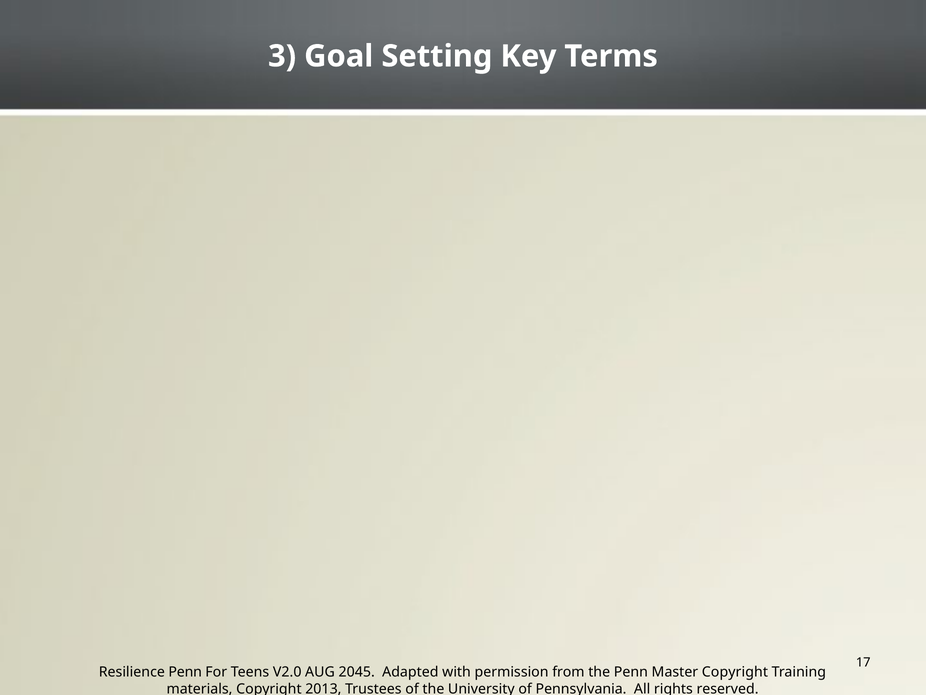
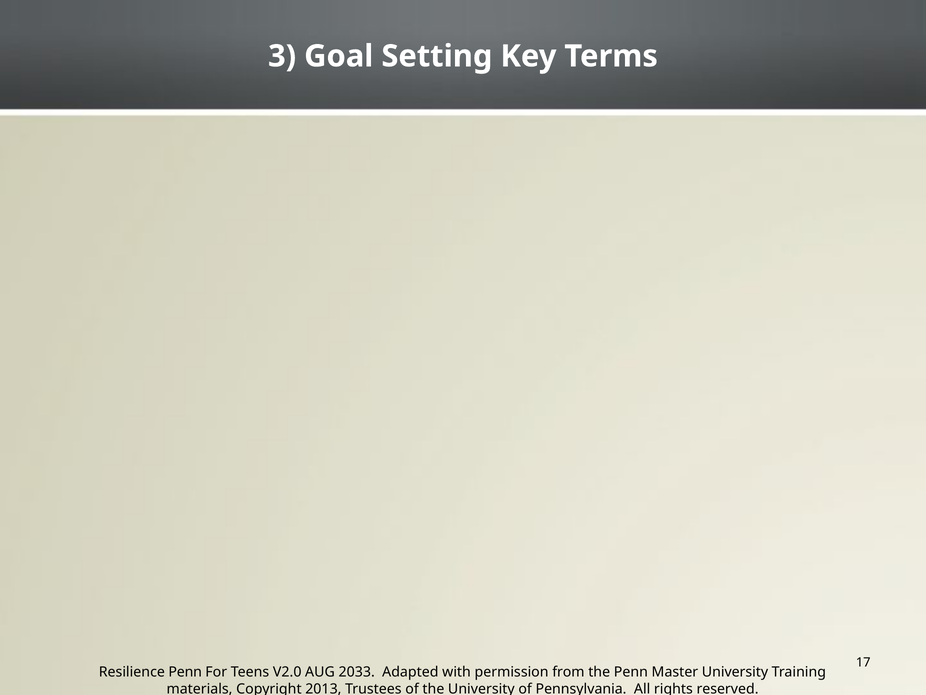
2045: 2045 -> 2033
Master Copyright: Copyright -> University
